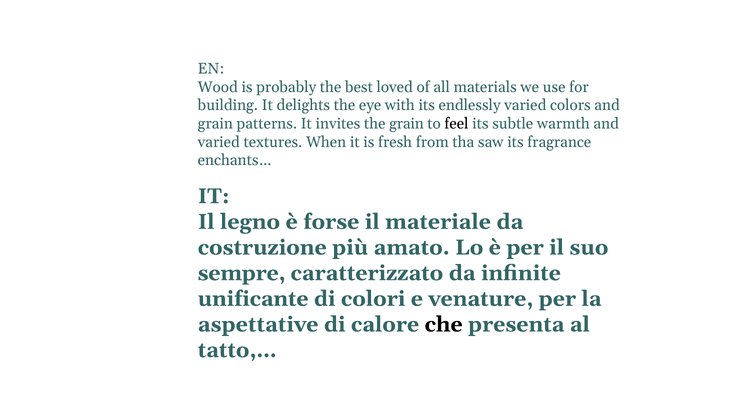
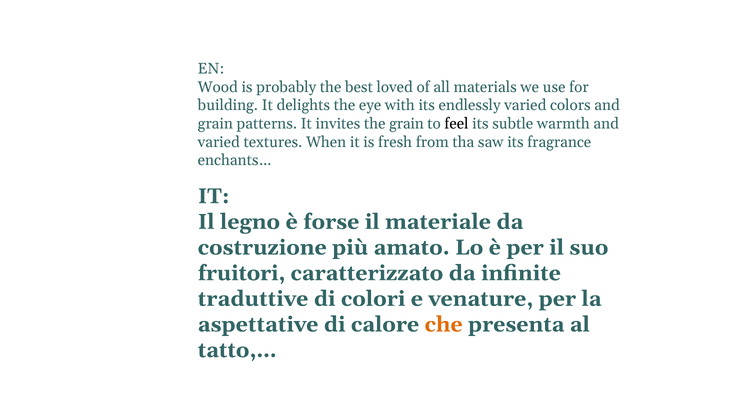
sempre: sempre -> fruitori
unificante: unificante -> traduttive
che colour: black -> orange
